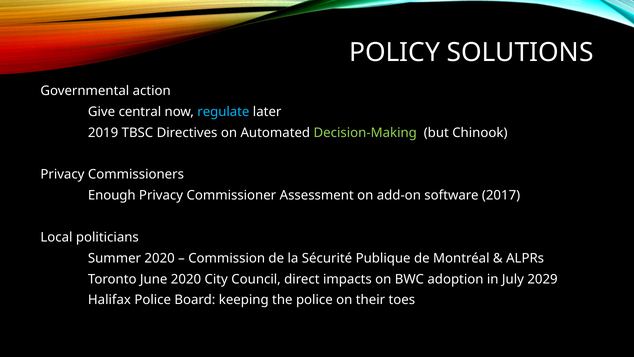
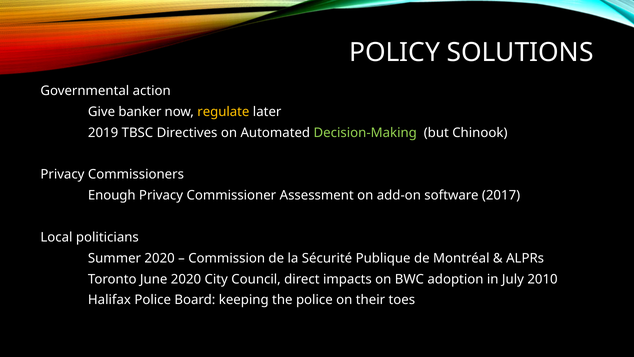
central: central -> banker
regulate colour: light blue -> yellow
2029: 2029 -> 2010
